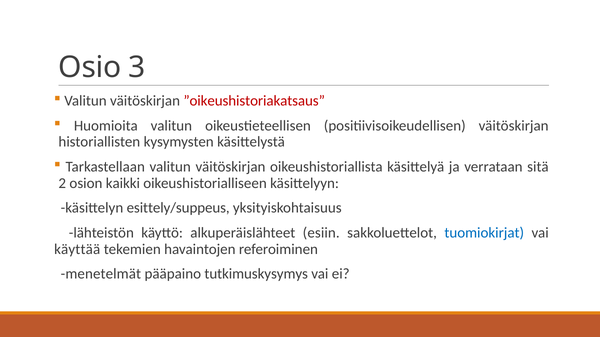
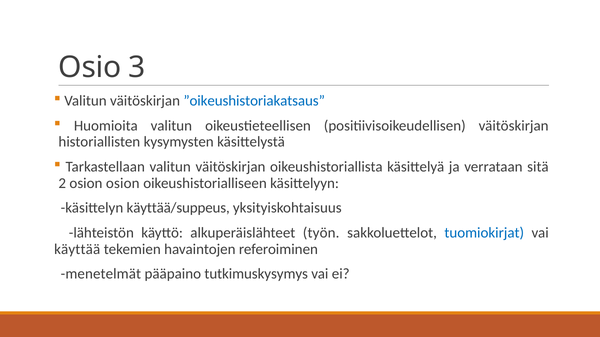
”oikeushistoriakatsaus colour: red -> blue
osion kaikki: kaikki -> osion
esittely/suppeus: esittely/suppeus -> käyttää/suppeus
esiin: esiin -> työn
